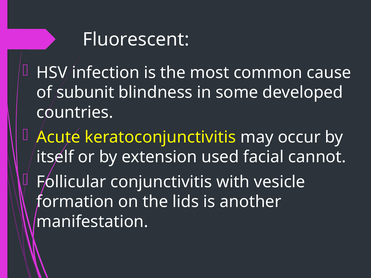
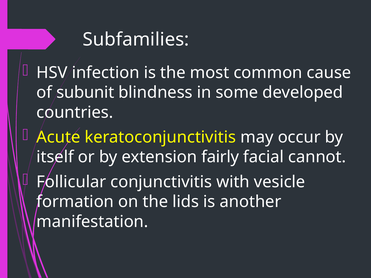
Fluorescent: Fluorescent -> Subfamilies
used: used -> fairly
